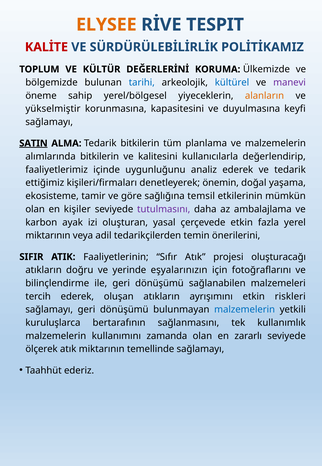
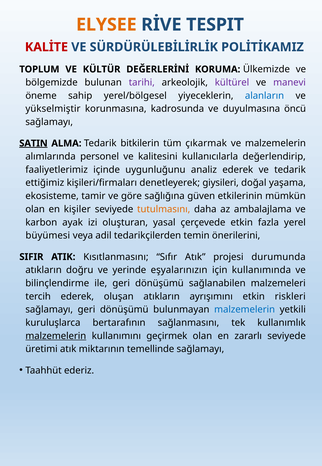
tarihi colour: blue -> purple
kültürel colour: blue -> purple
alanların colour: orange -> blue
kapasitesini: kapasitesini -> kadrosunda
keyfi: keyfi -> öncü
planlama: planlama -> çıkarmak
alımlarında bitkilerin: bitkilerin -> personel
önemin: önemin -> giysileri
temsil: temsil -> güven
tutulmasını colour: purple -> orange
miktarının at (48, 235): miktarının -> büyümesi
Faaliyetlerinin: Faaliyetlerinin -> Kısıtlanmasını
oluşturacağı: oluşturacağı -> durumunda
fotoğraflarını: fotoğraflarını -> kullanımında
malzemelerin at (56, 335) underline: none -> present
zamanda: zamanda -> geçirmek
ölçerek: ölçerek -> üretimi
